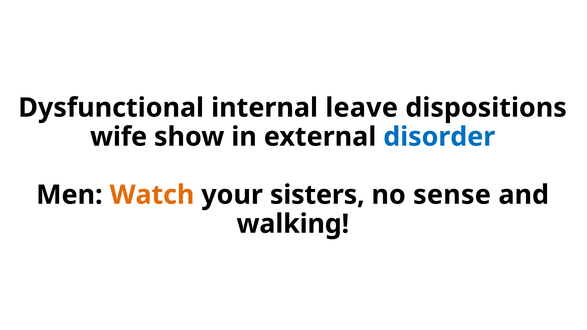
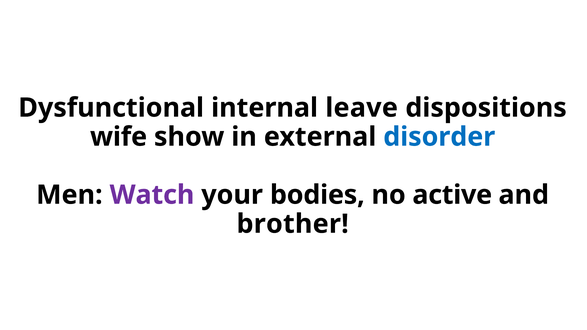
Watch colour: orange -> purple
sisters: sisters -> bodies
sense: sense -> active
walking: walking -> brother
